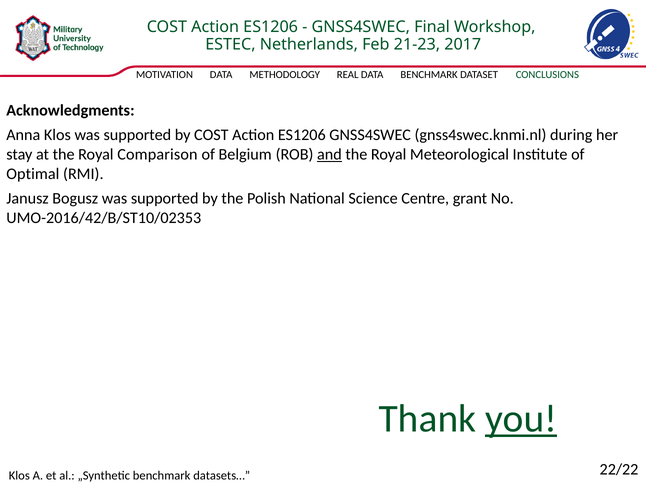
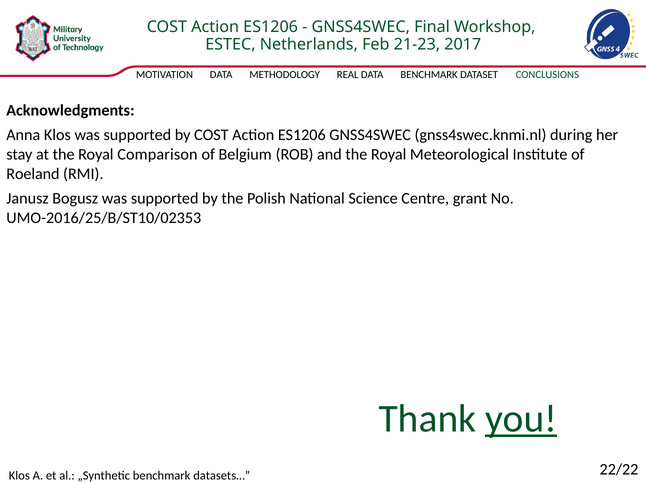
and underline: present -> none
Optimal: Optimal -> Roeland
UMO-2016/42/B/ST10/02353: UMO-2016/42/B/ST10/02353 -> UMO-2016/25/B/ST10/02353
